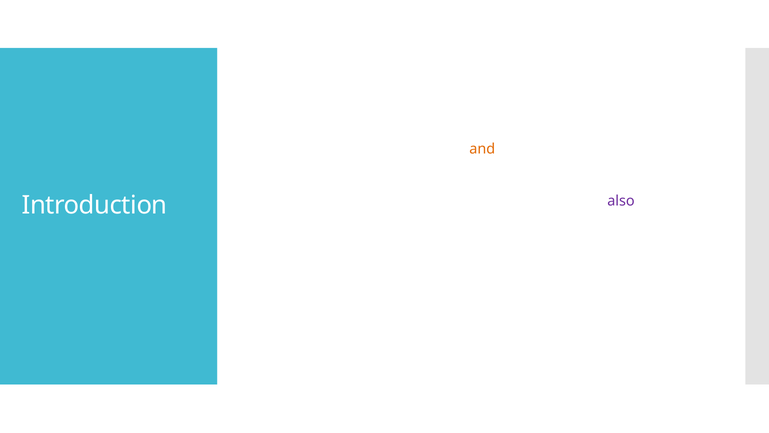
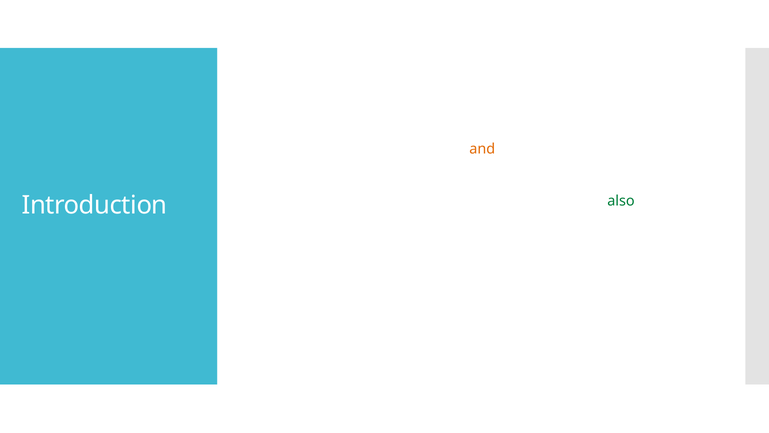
also colour: purple -> green
